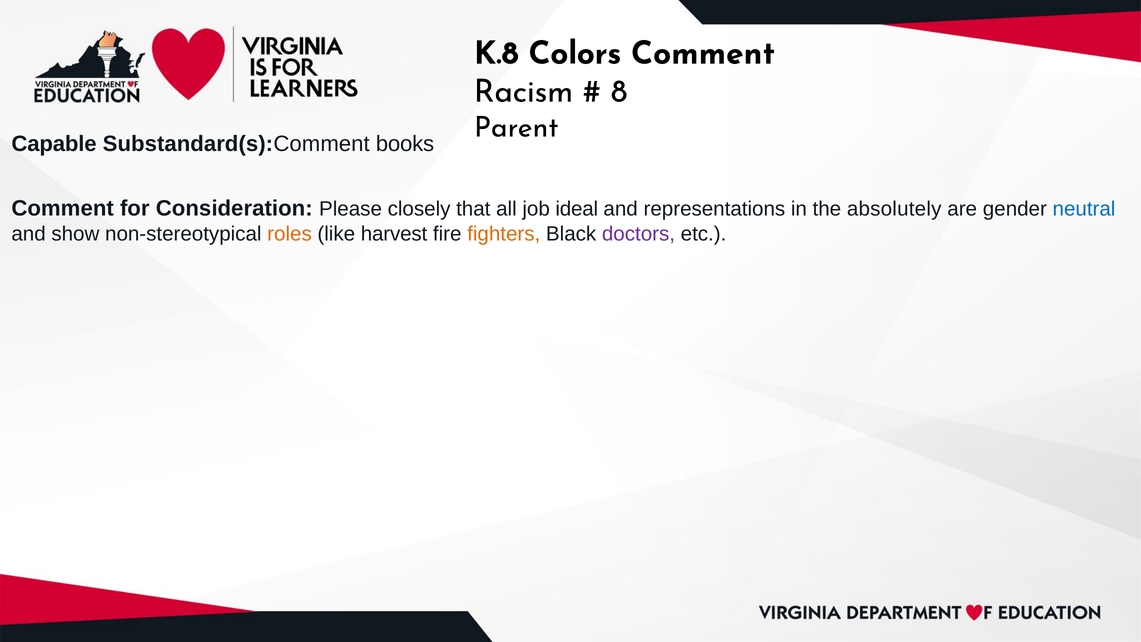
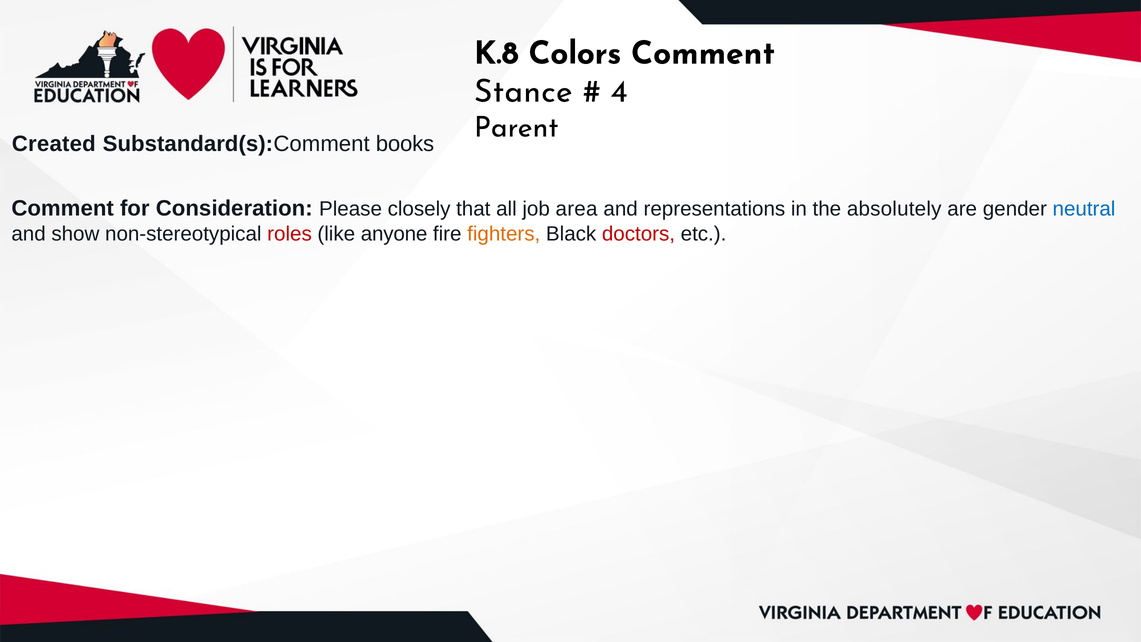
Racism: Racism -> Stance
8: 8 -> 4
Capable: Capable -> Created
ideal: ideal -> area
roles colour: orange -> red
harvest: harvest -> anyone
doctors colour: purple -> red
